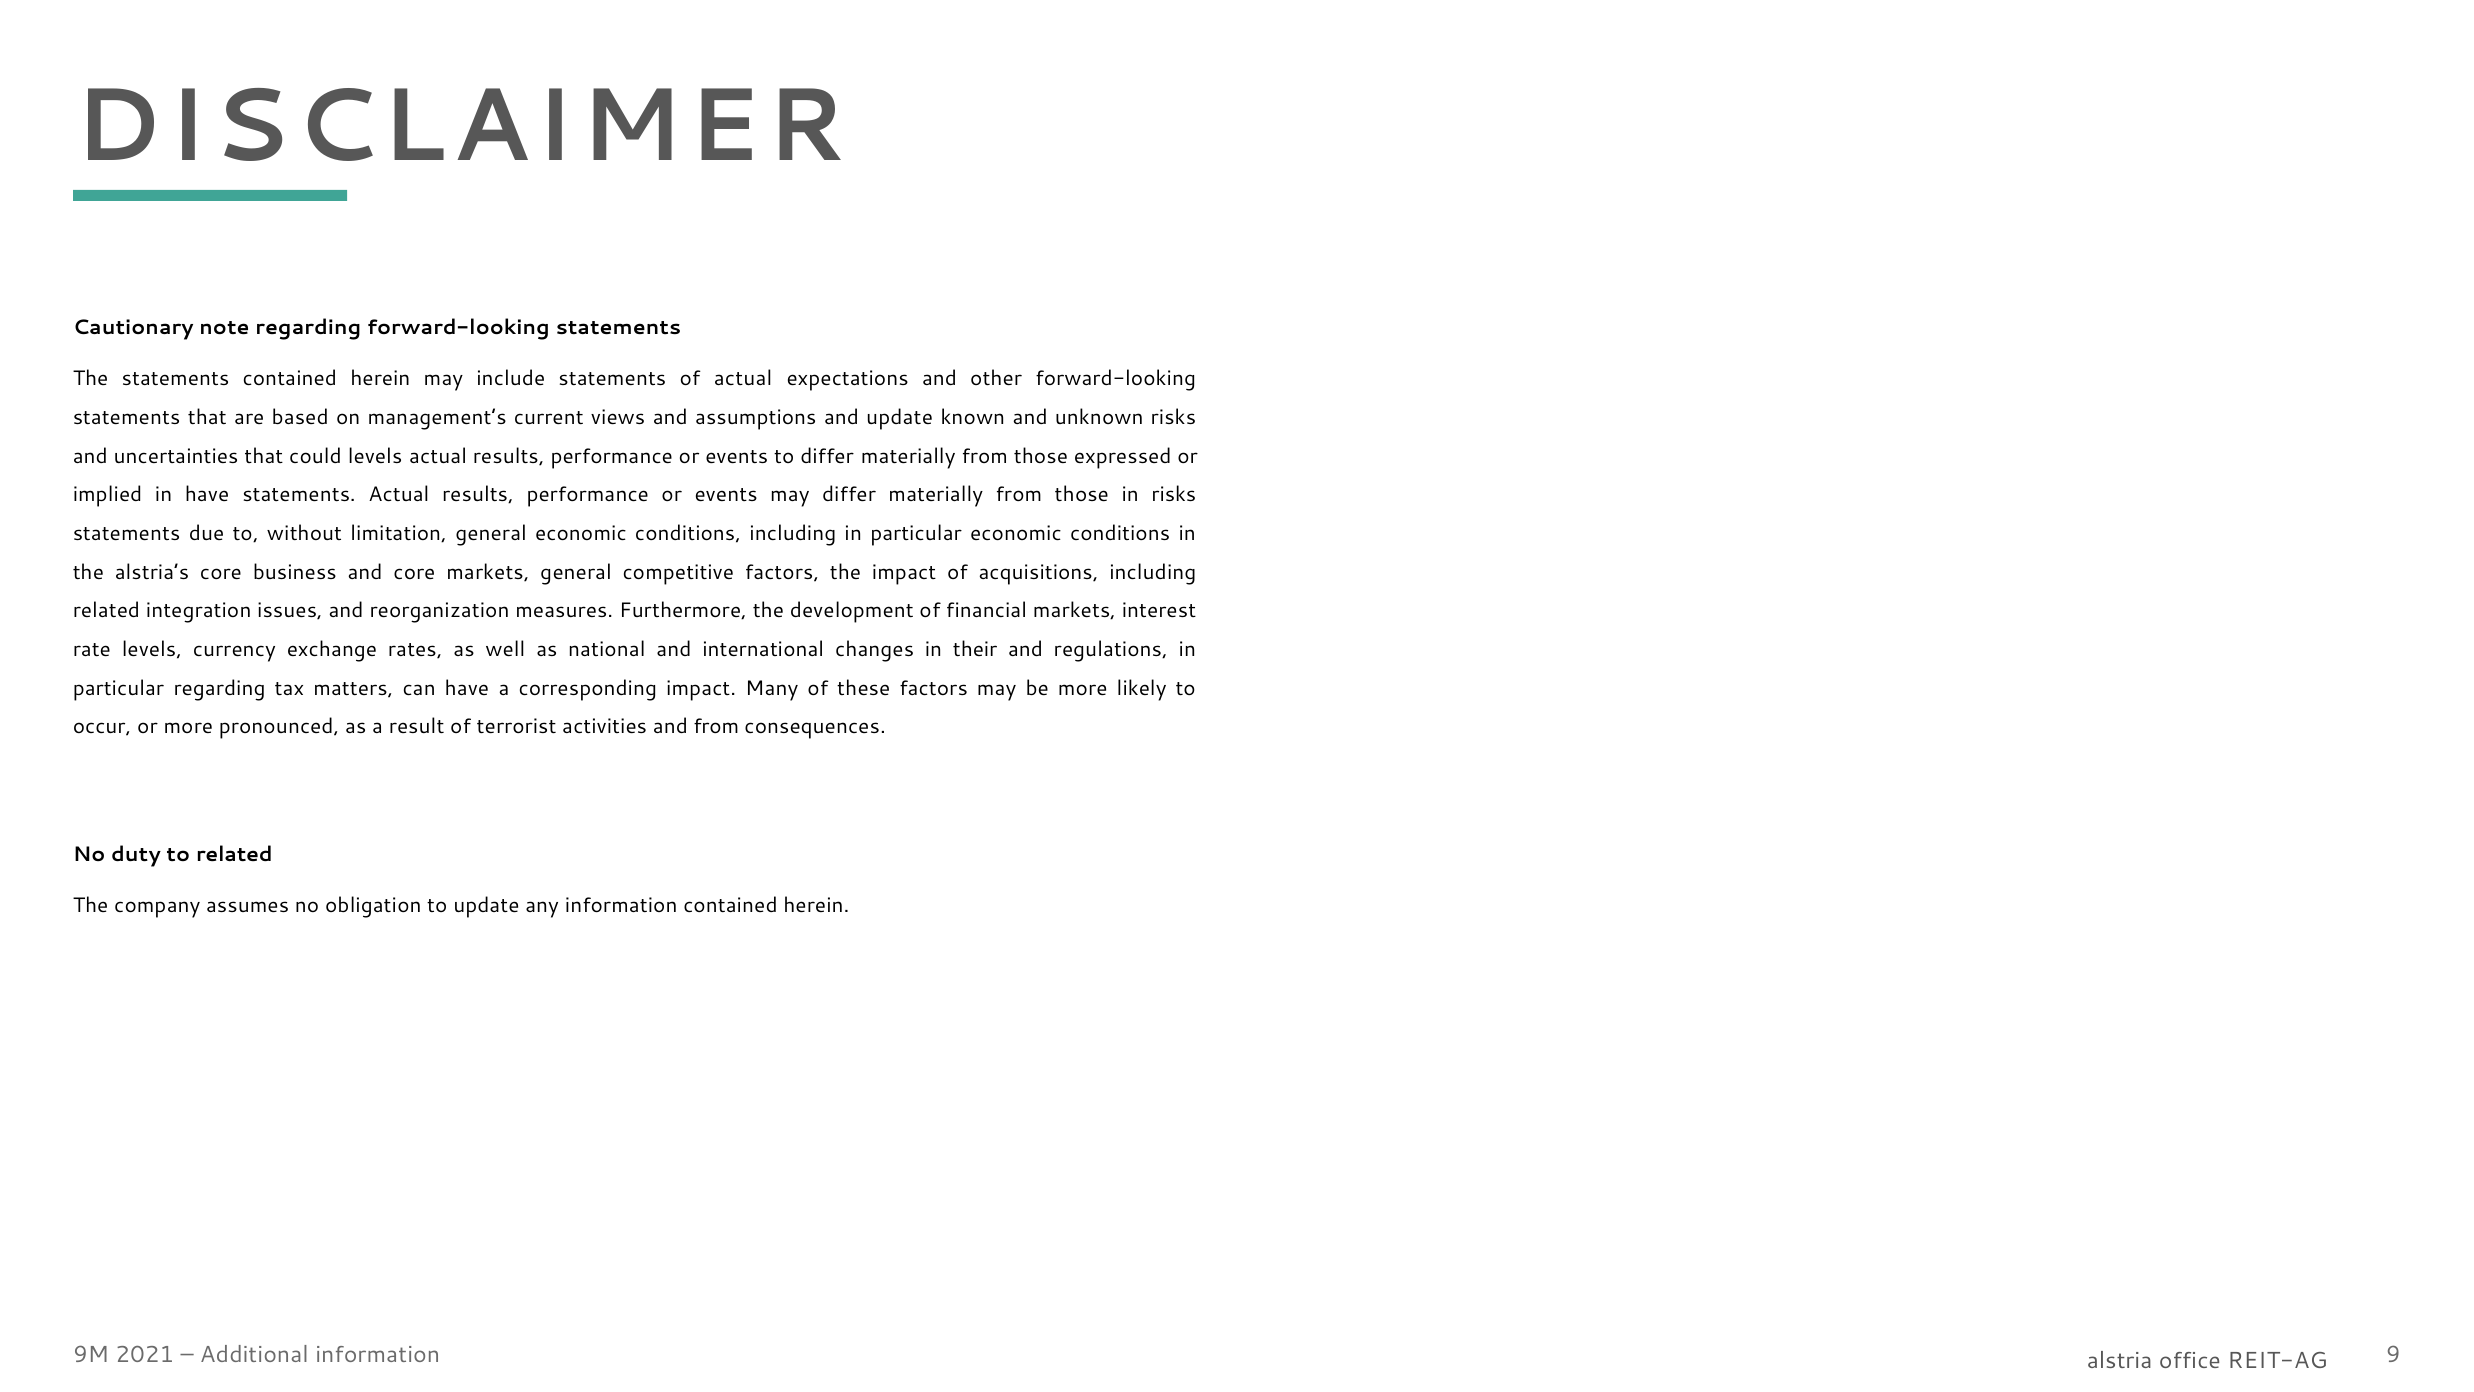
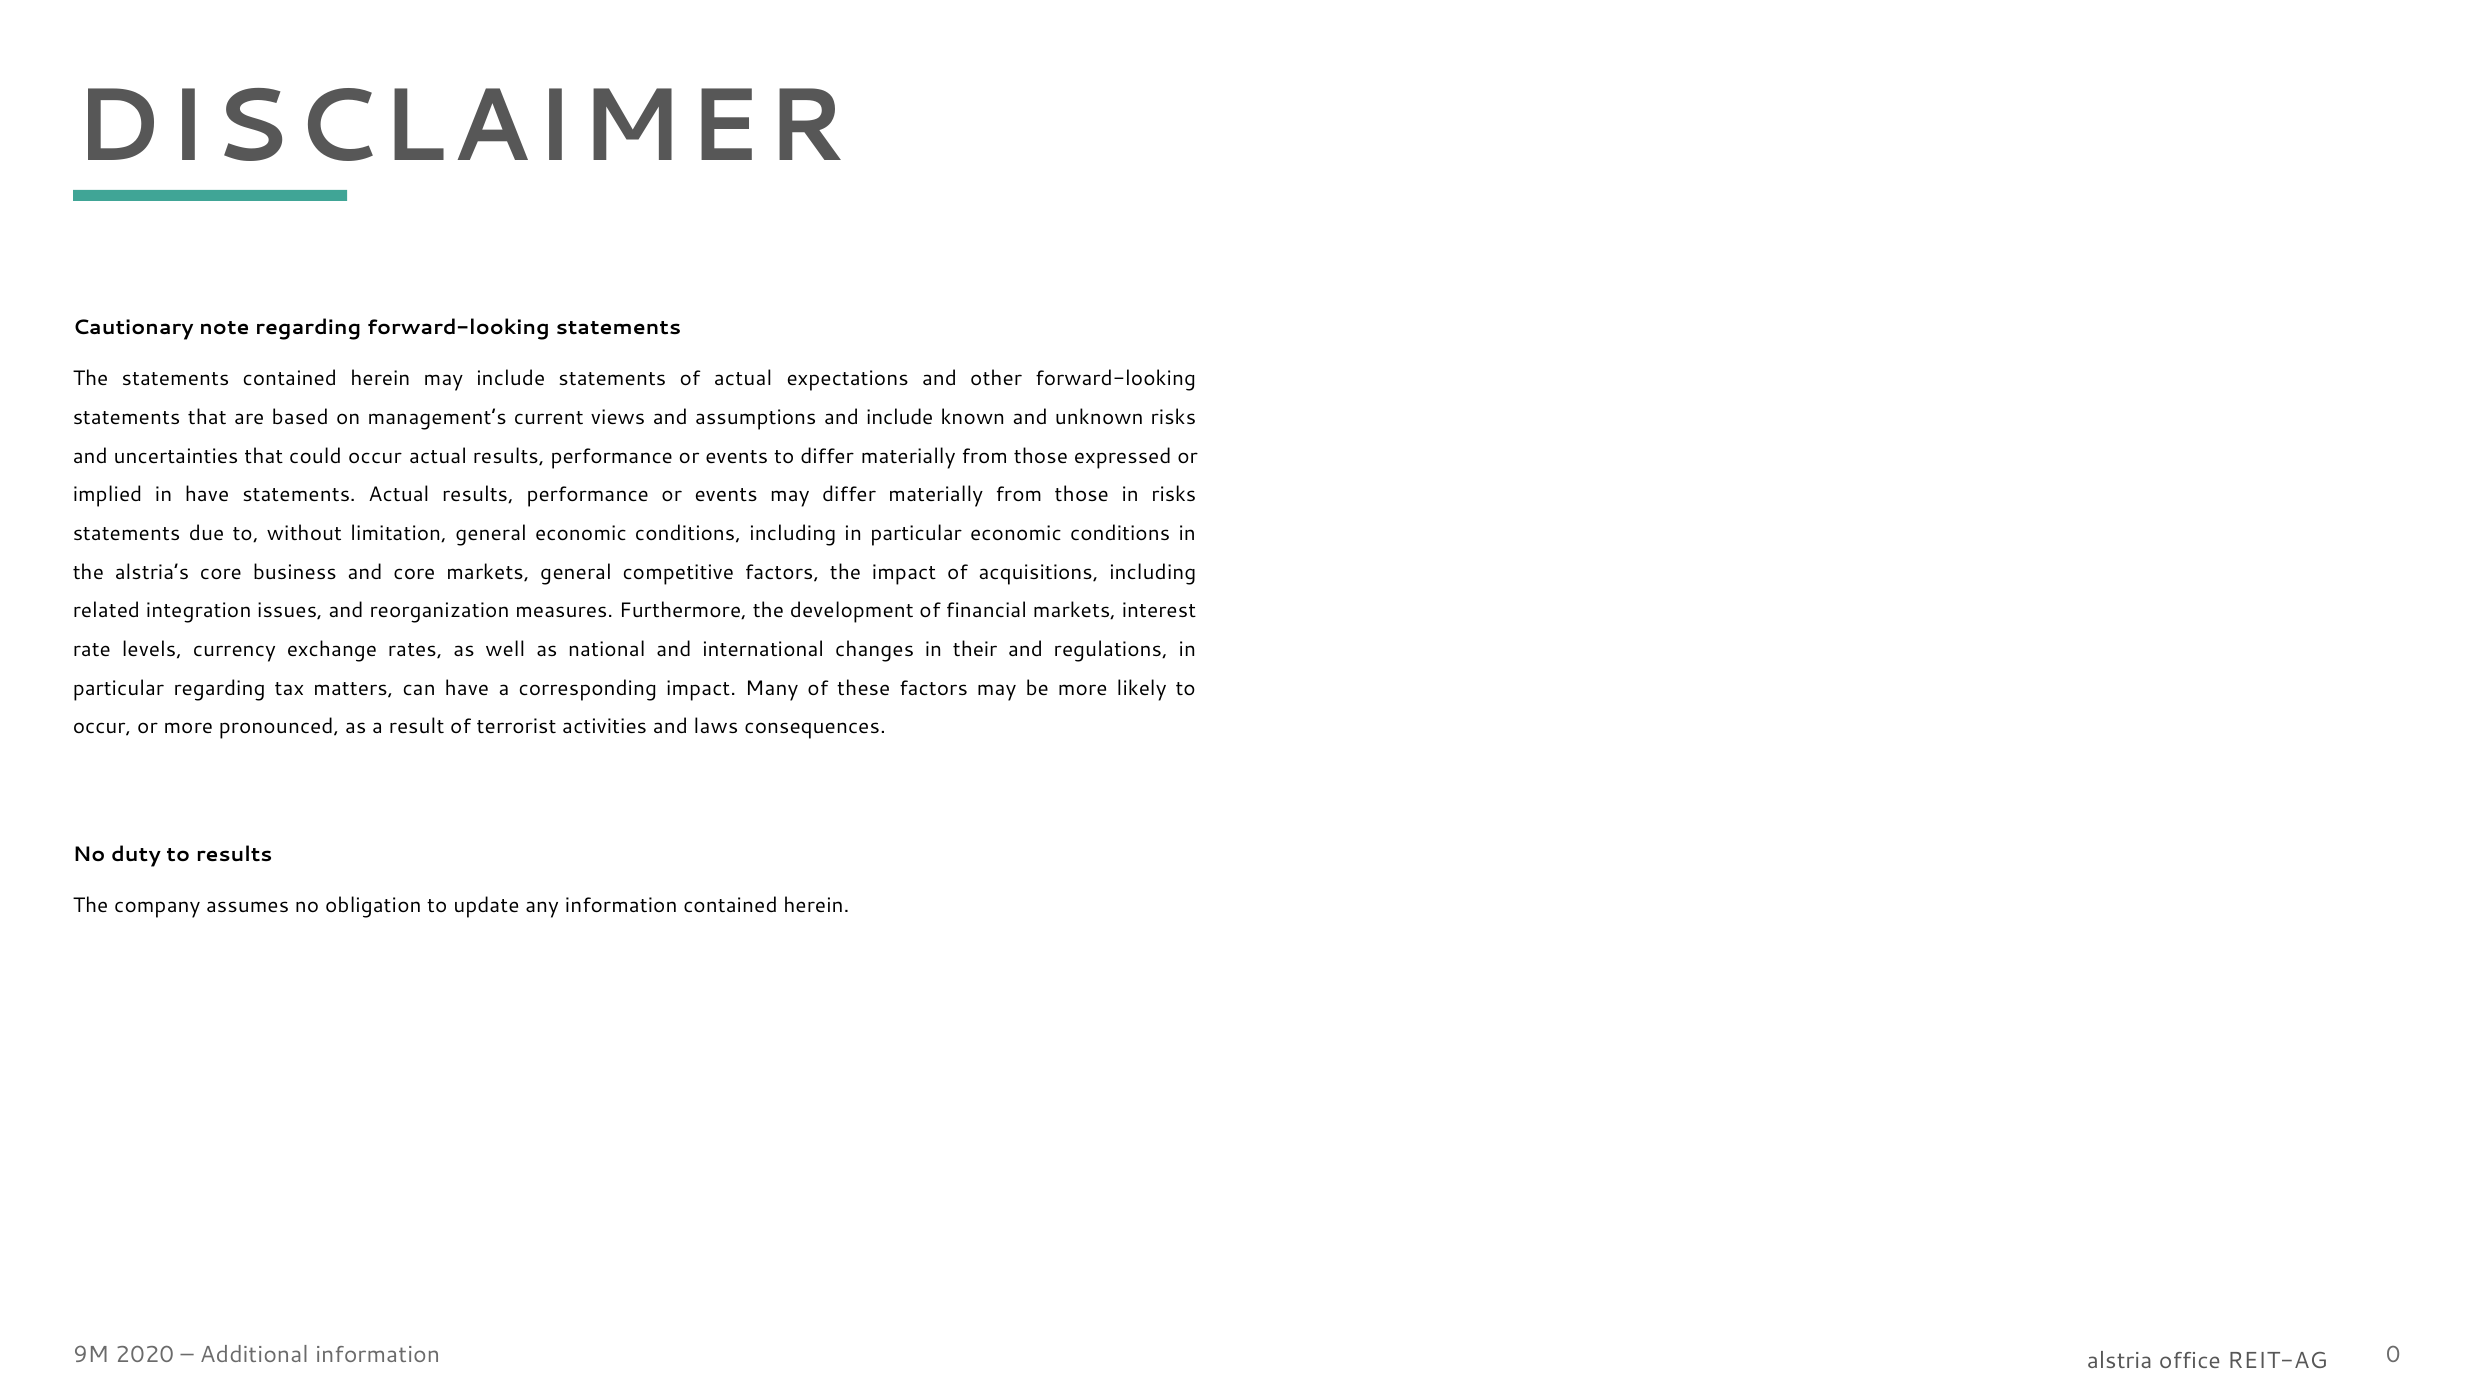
and update: update -> include
could levels: levels -> occur
and from: from -> laws
to related: related -> results
2021: 2021 -> 2020
9: 9 -> 0
